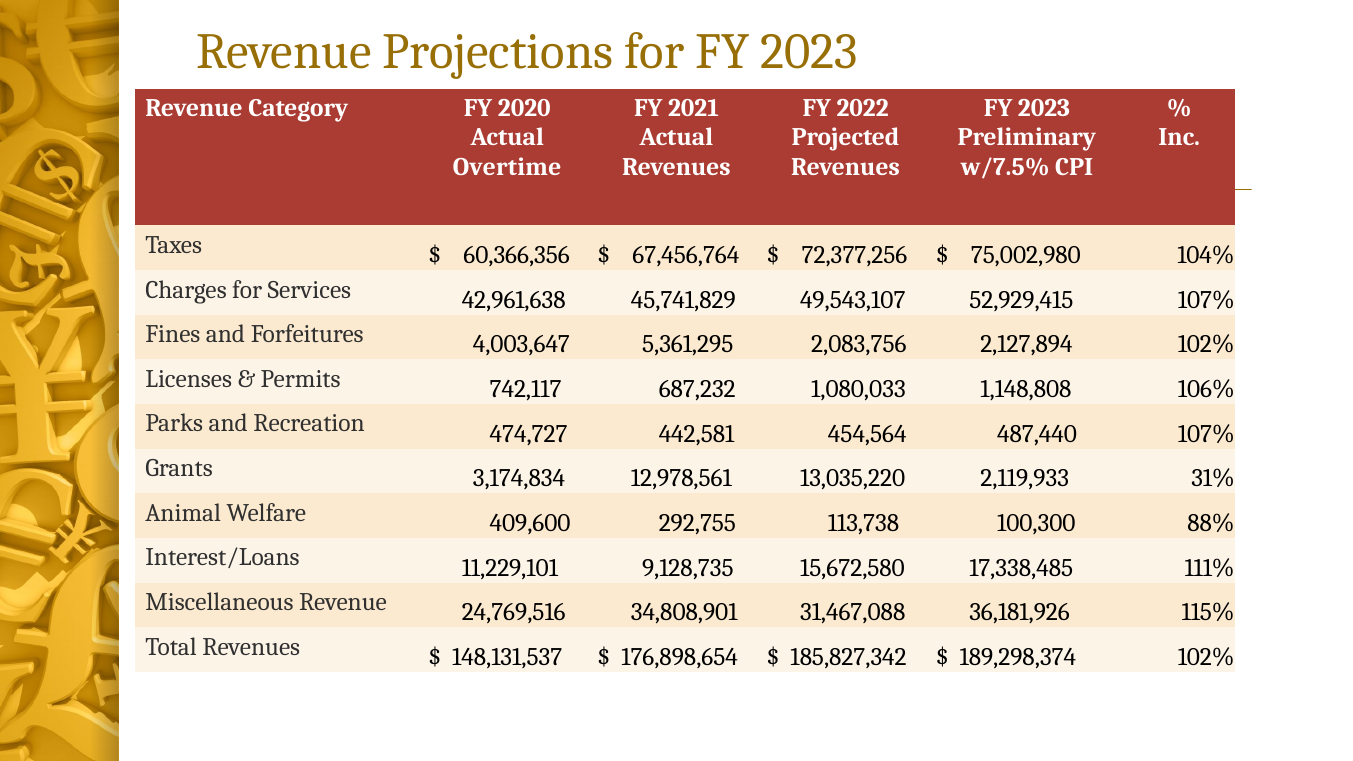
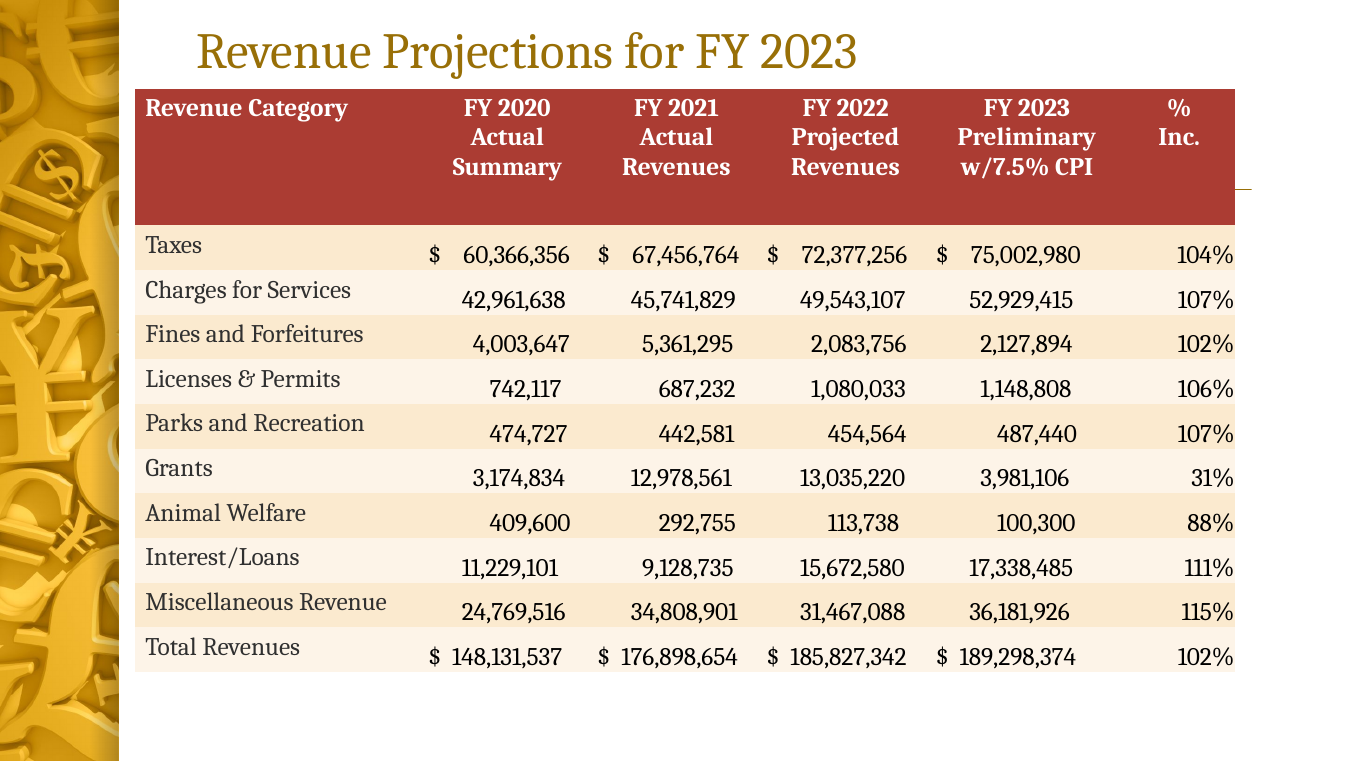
Overtime: Overtime -> Summary
2,119,933: 2,119,933 -> 3,981,106
